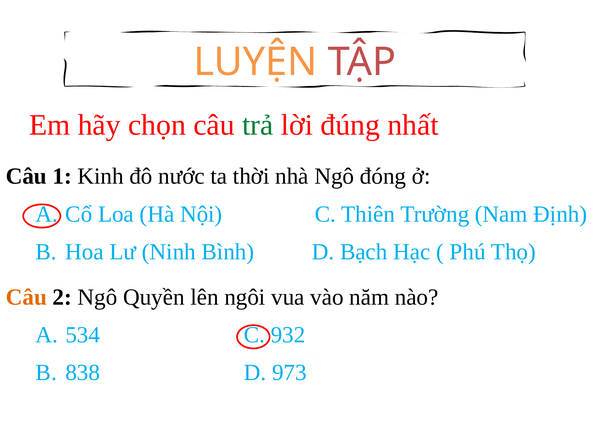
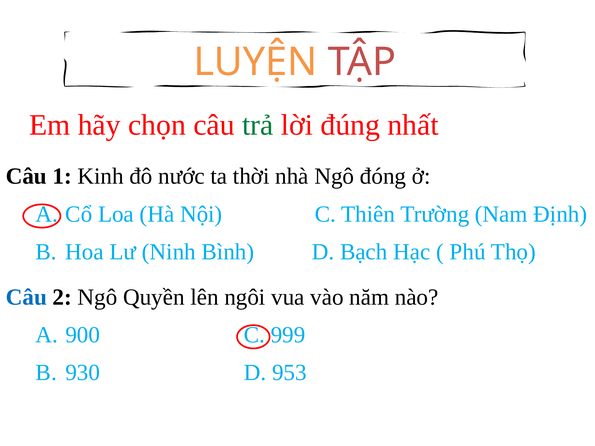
Câu at (26, 297) colour: orange -> blue
534: 534 -> 900
932: 932 -> 999
838: 838 -> 930
973: 973 -> 953
